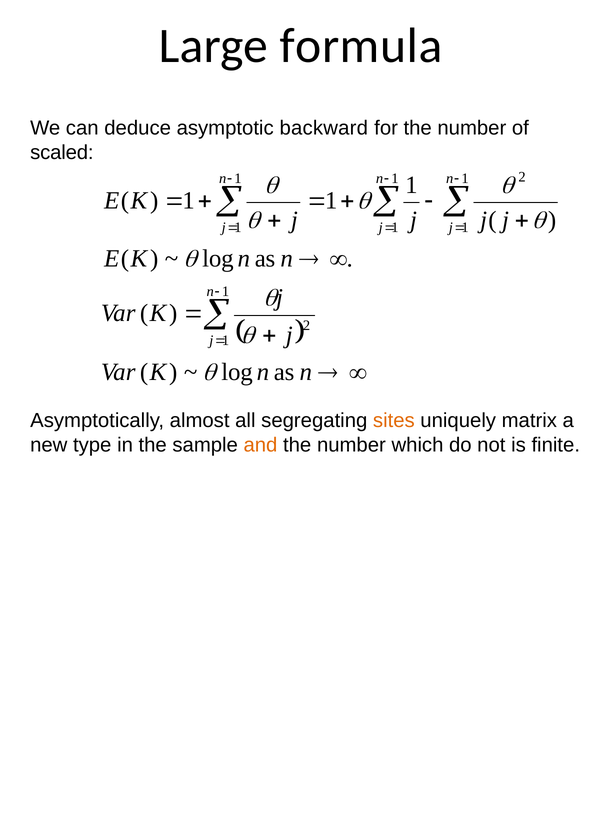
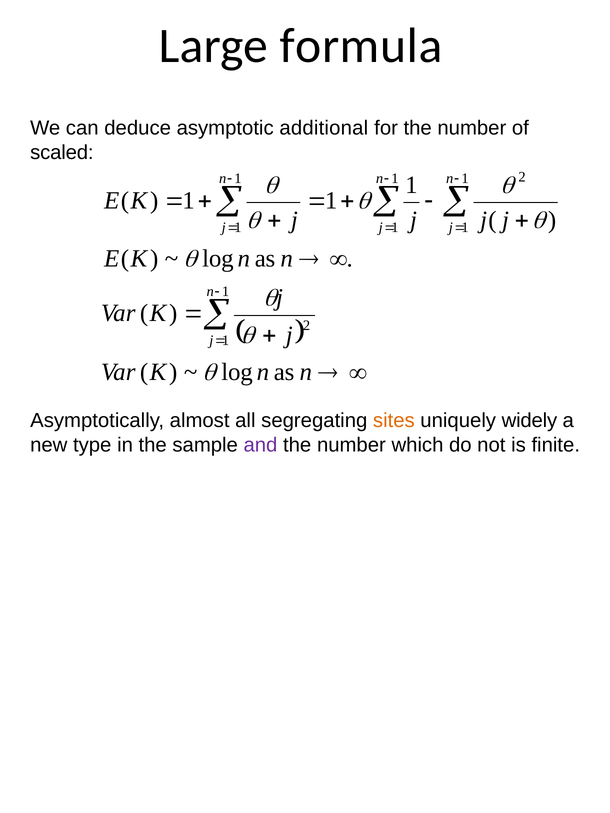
backward: backward -> additional
matrix: matrix -> widely
and colour: orange -> purple
